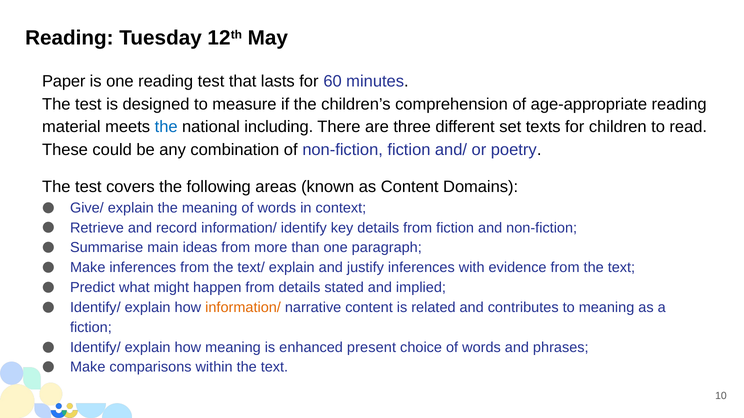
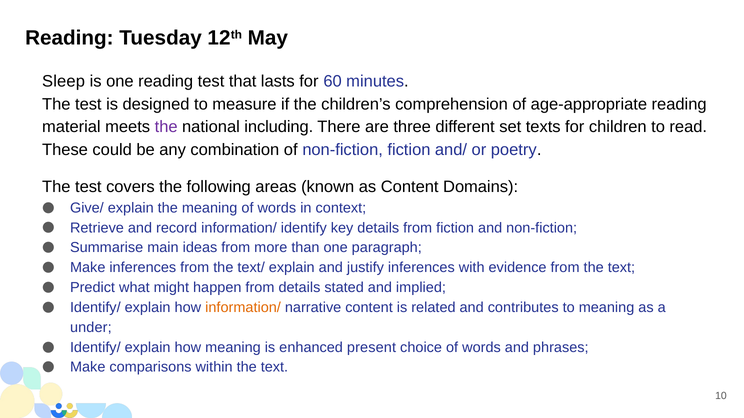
Paper: Paper -> Sleep
the at (166, 127) colour: blue -> purple
fiction at (91, 328): fiction -> under
